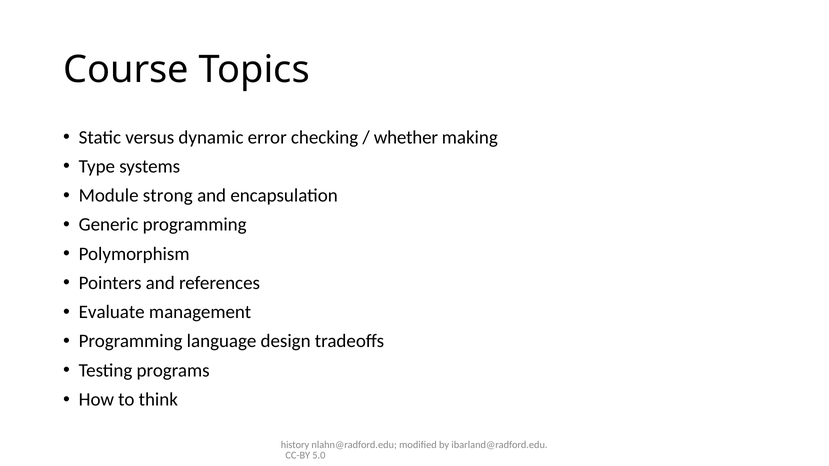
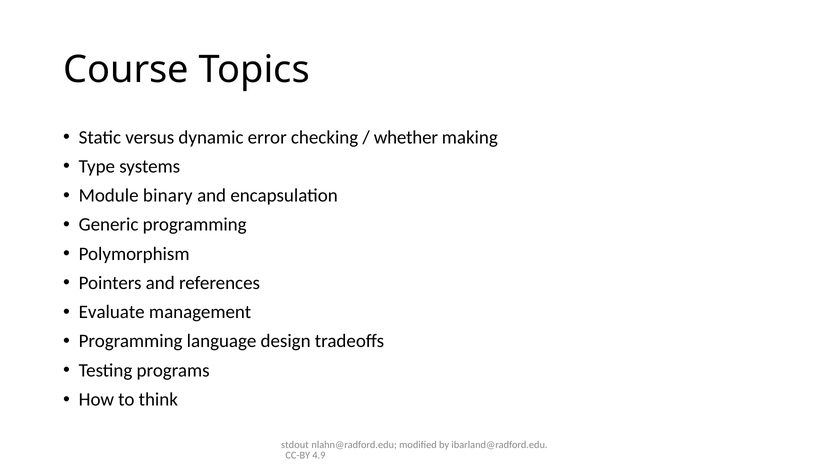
strong: strong -> binary
history: history -> stdout
5.0: 5.0 -> 4.9
